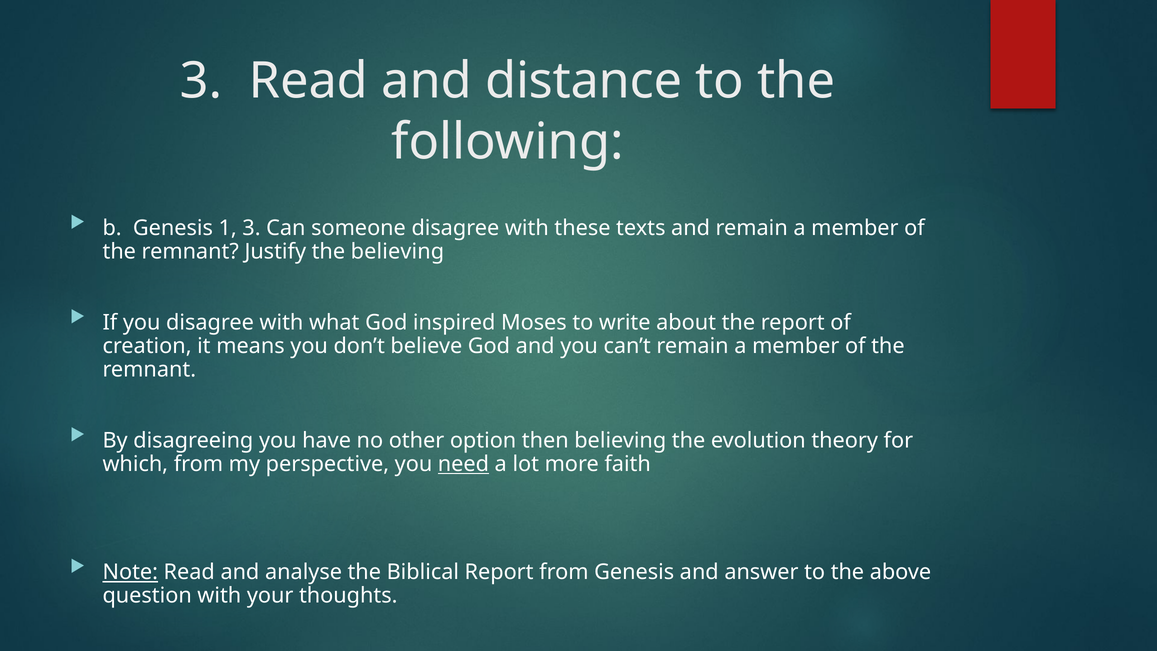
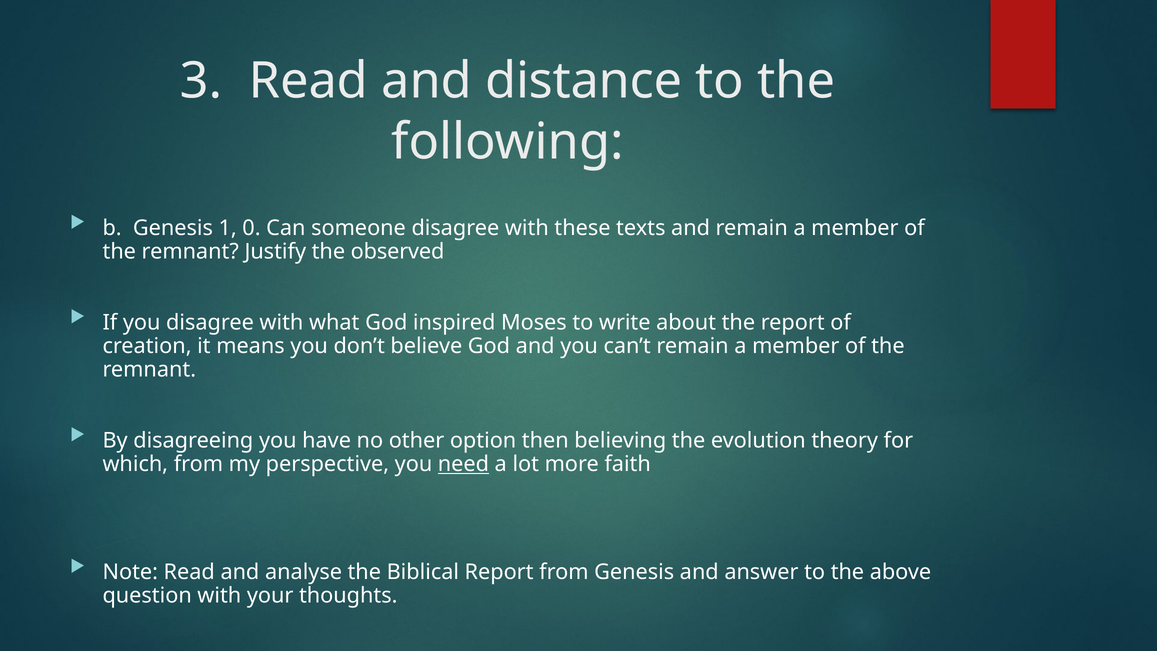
1 3: 3 -> 0
the believing: believing -> observed
Note underline: present -> none
